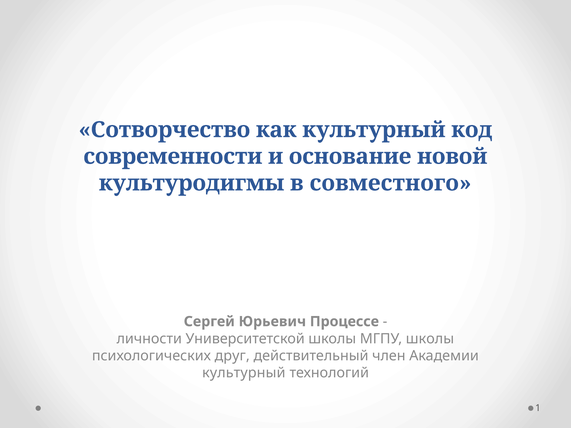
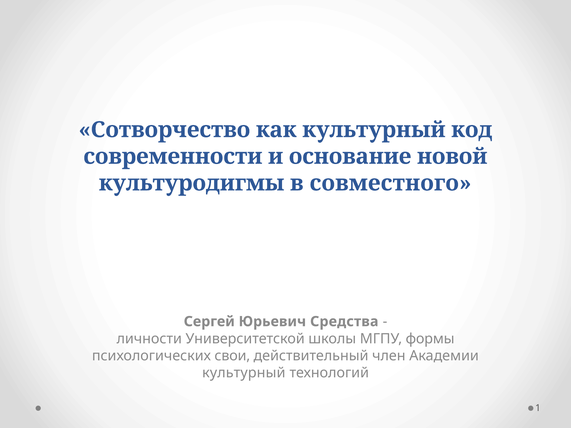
Процессе: Процессе -> Средства
МГПУ школы: школы -> формы
друг: друг -> свои
